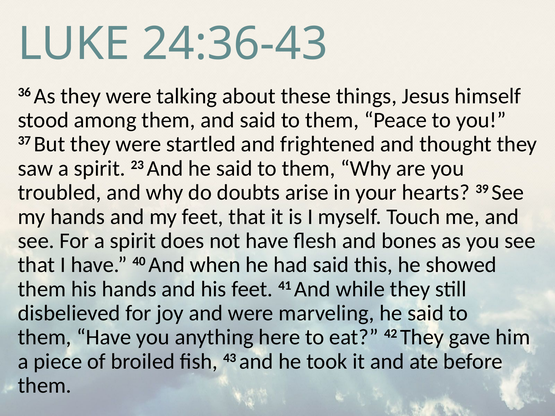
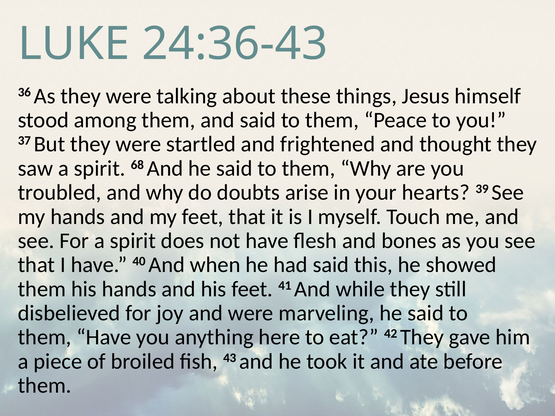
23: 23 -> 68
